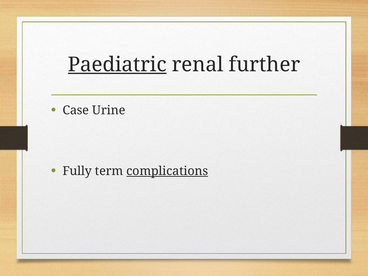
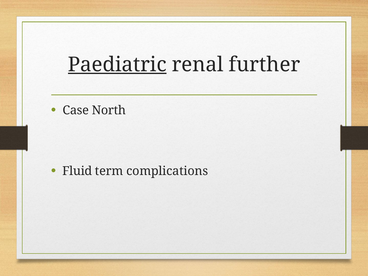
Urine: Urine -> North
Fully: Fully -> Fluid
complications underline: present -> none
